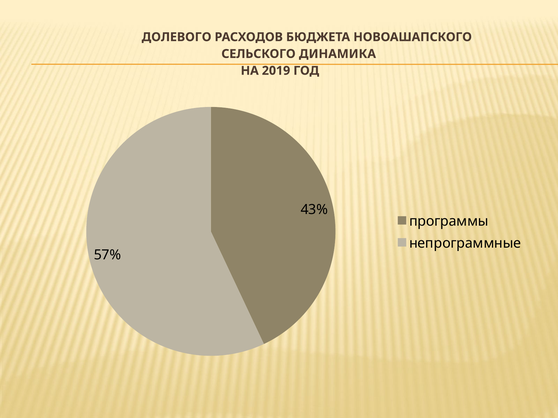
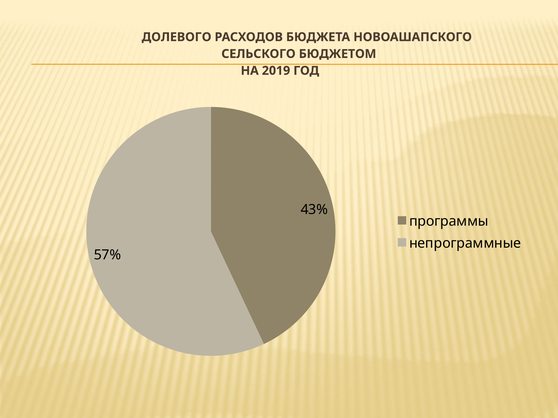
ДИНАМИКА: ДИНАМИКА -> БЮДЖЕТОМ
